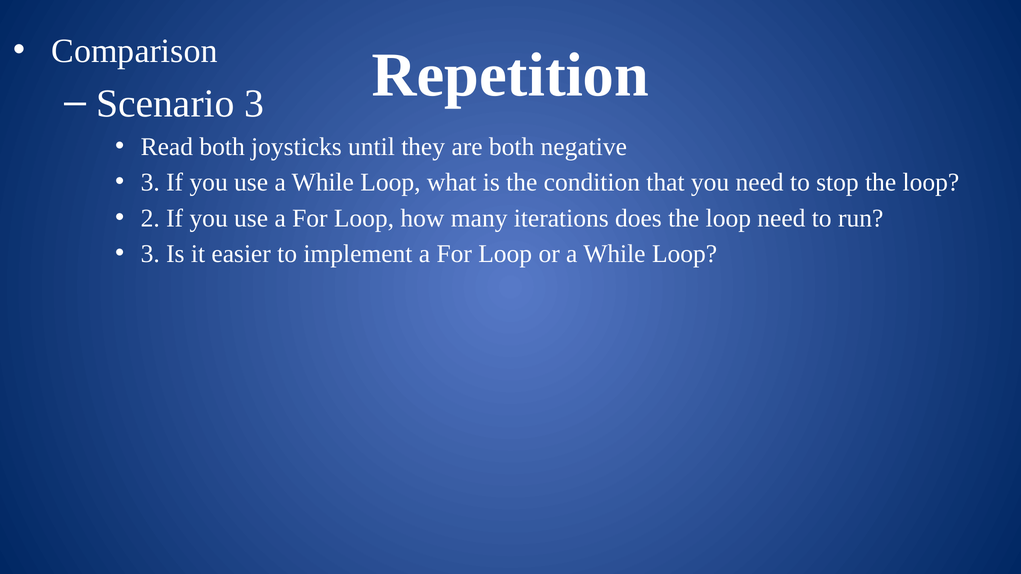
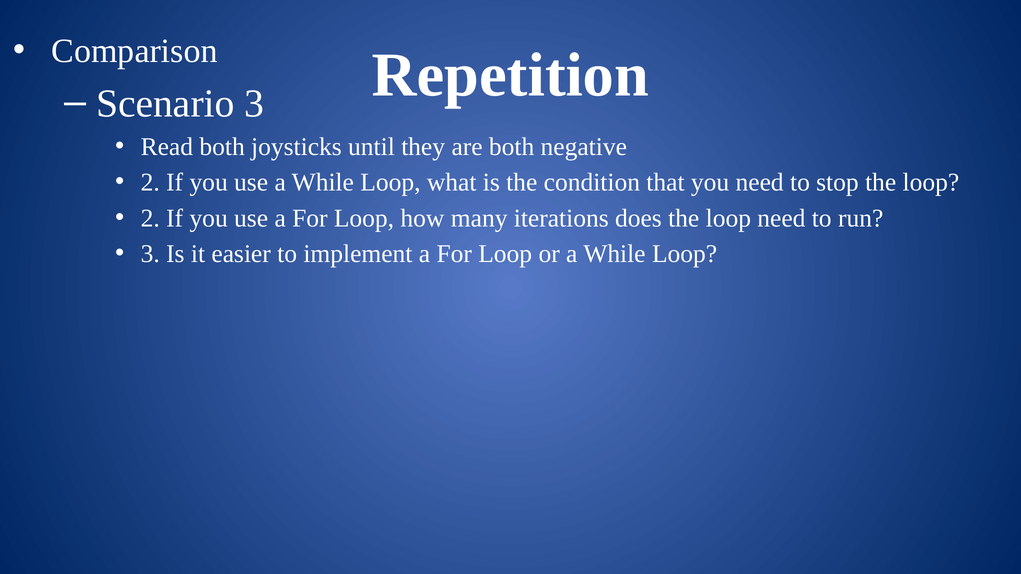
3 at (150, 183): 3 -> 2
